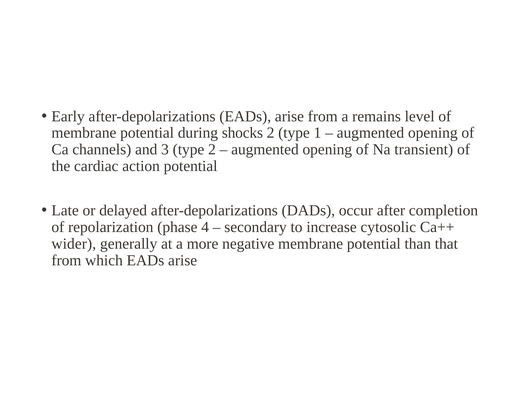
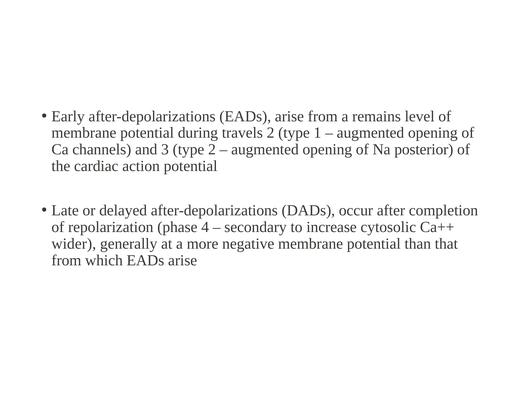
shocks: shocks -> travels
transient: transient -> posterior
